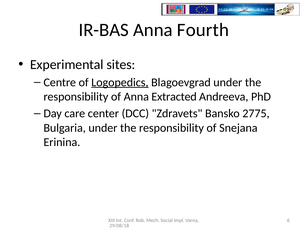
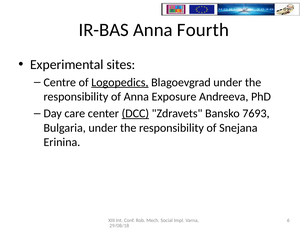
Extracted: Extracted -> Exposure
DCC underline: none -> present
2775: 2775 -> 7693
